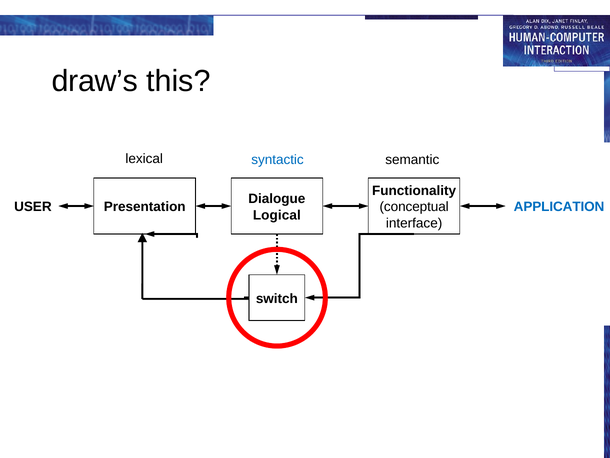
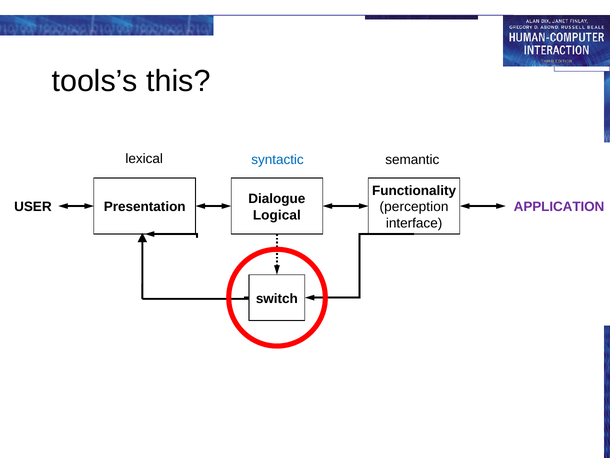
draw’s: draw’s -> tools’s
conceptual: conceptual -> perception
APPLICATION colour: blue -> purple
